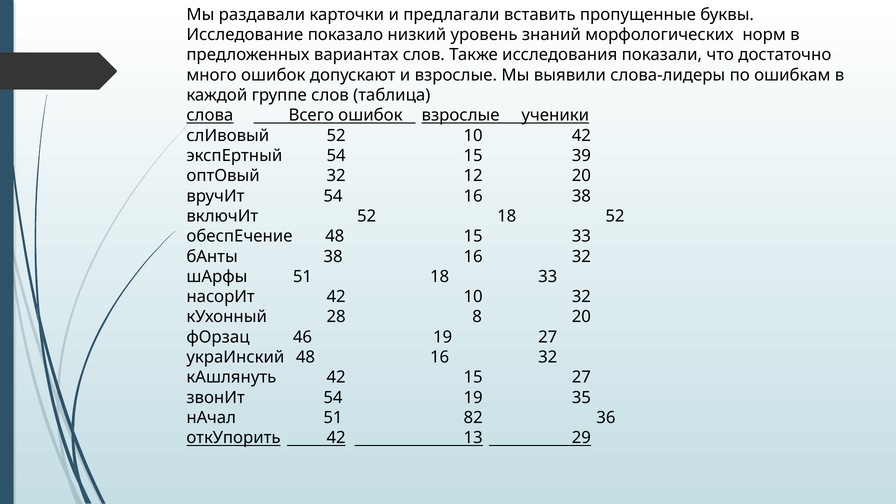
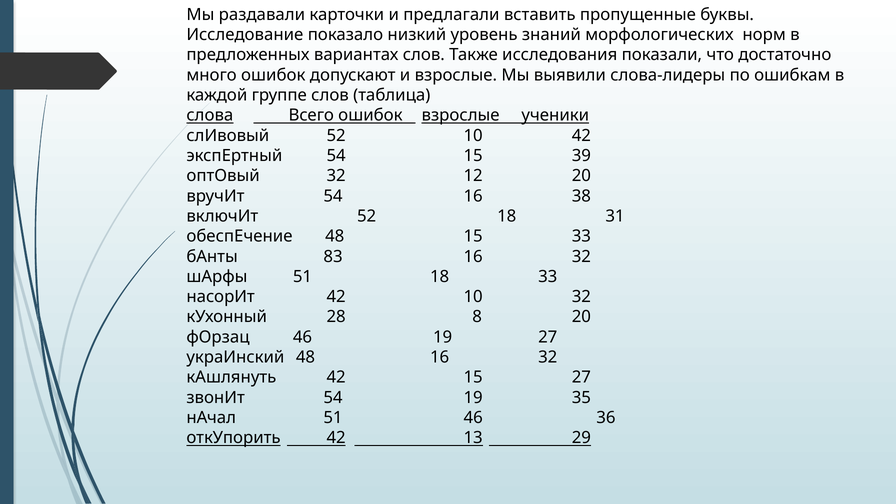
18 52: 52 -> 31
бАнты 38: 38 -> 83
51 82: 82 -> 46
